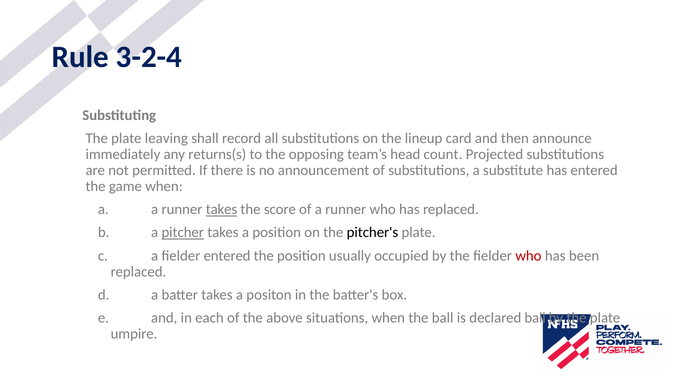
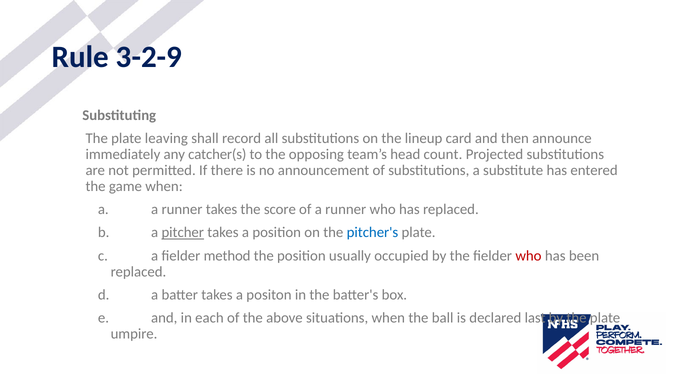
3-2-4: 3-2-4 -> 3-2-9
returns(s: returns(s -> catcher(s
takes at (222, 209) underline: present -> none
pitcher's colour: black -> blue
fielder entered: entered -> method
declared ball: ball -> last
